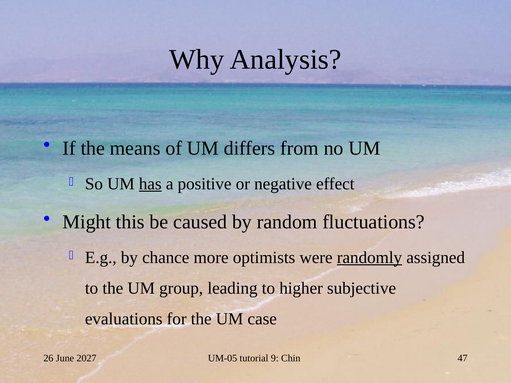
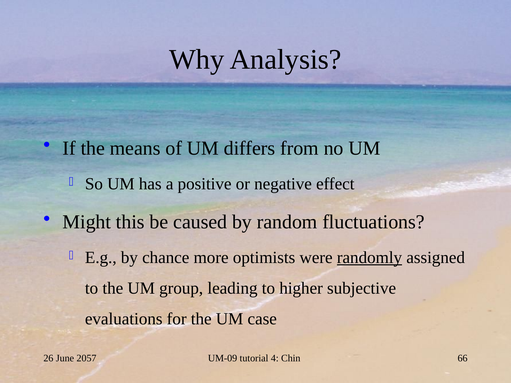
has underline: present -> none
2027: 2027 -> 2057
UM-05: UM-05 -> UM-09
9: 9 -> 4
47: 47 -> 66
